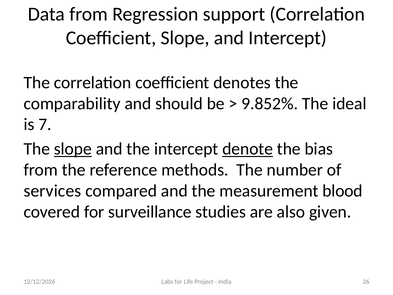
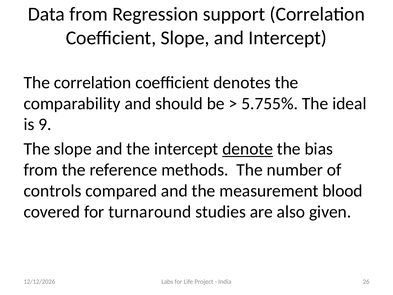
9.852%: 9.852% -> 5.755%
7: 7 -> 9
slope at (73, 149) underline: present -> none
services: services -> controls
surveillance: surveillance -> turnaround
